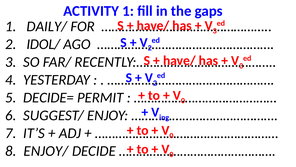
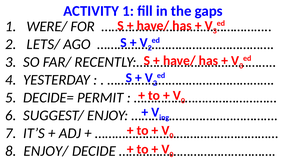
DAILY/: DAILY/ -> WERE/
IDOL/: IDOL/ -> LETS/
